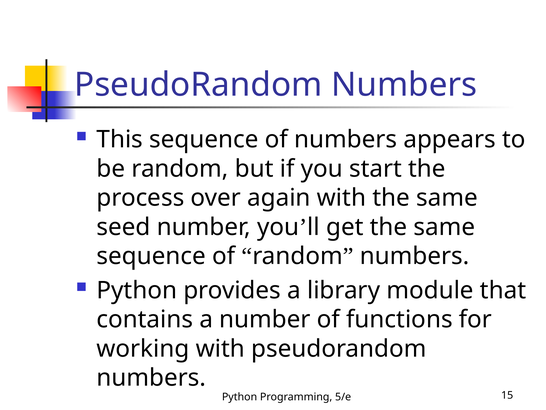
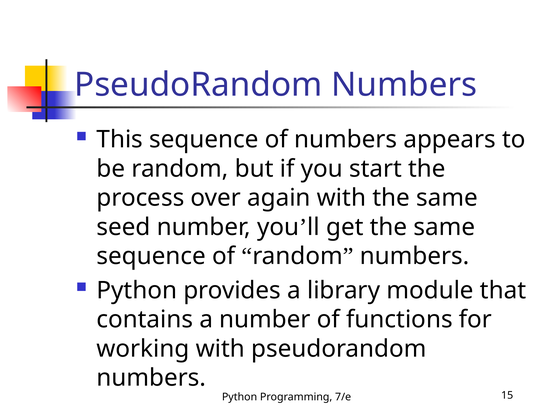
5/e: 5/e -> 7/e
